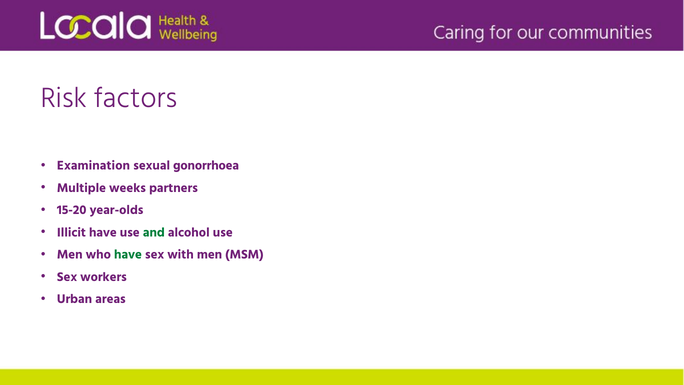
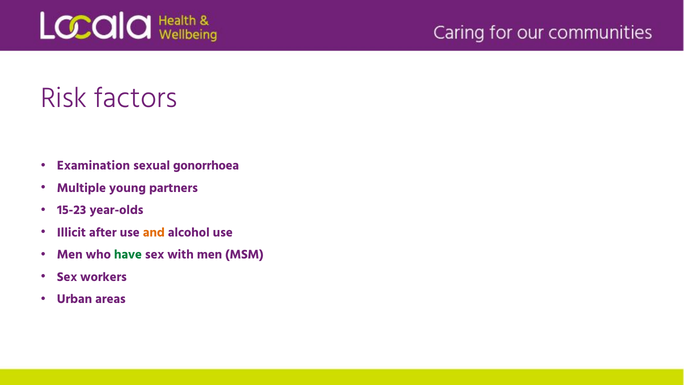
weeks: weeks -> young
15-20: 15-20 -> 15-23
Illicit have: have -> after
and colour: green -> orange
